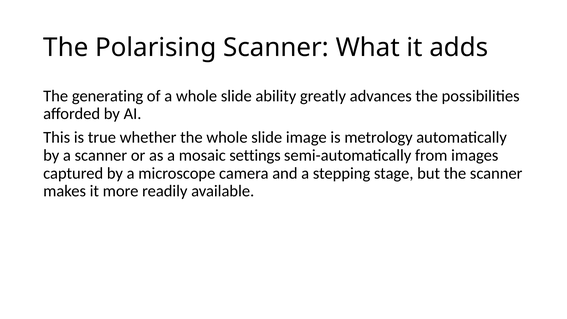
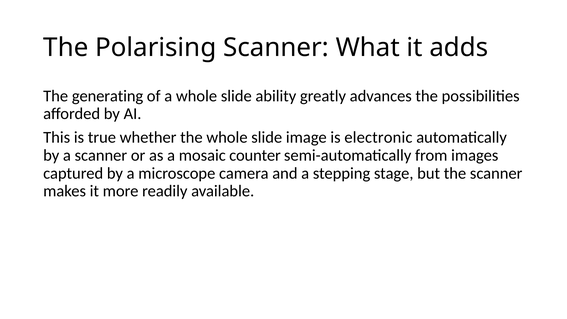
metrology: metrology -> electronic
settings: settings -> counter
